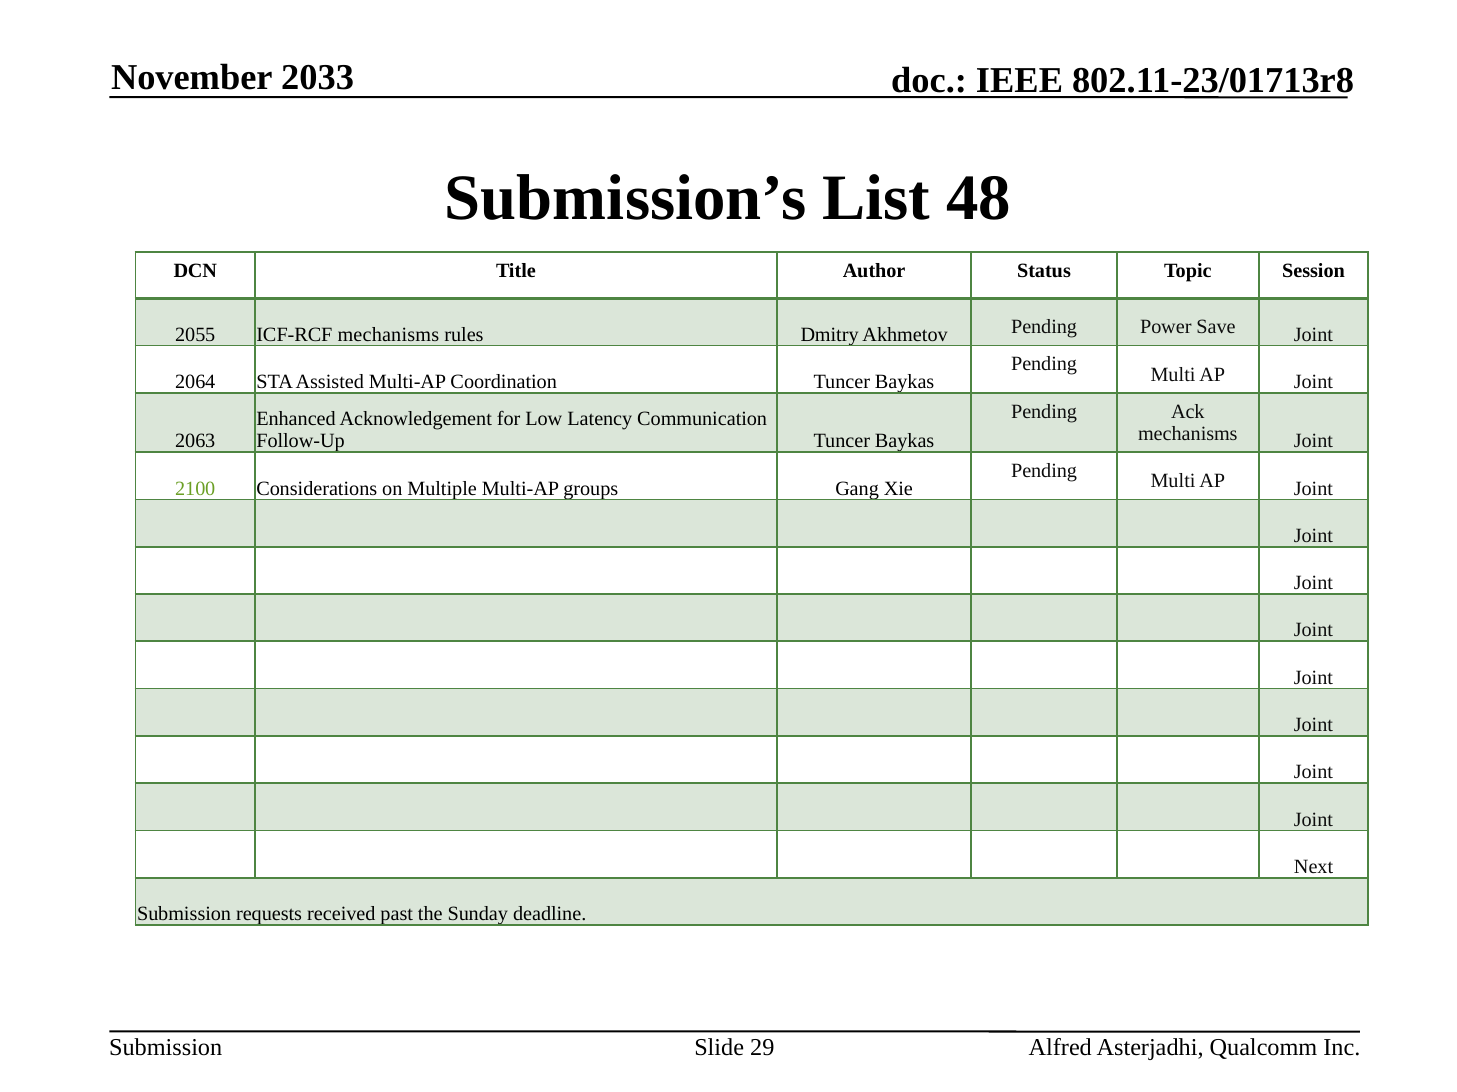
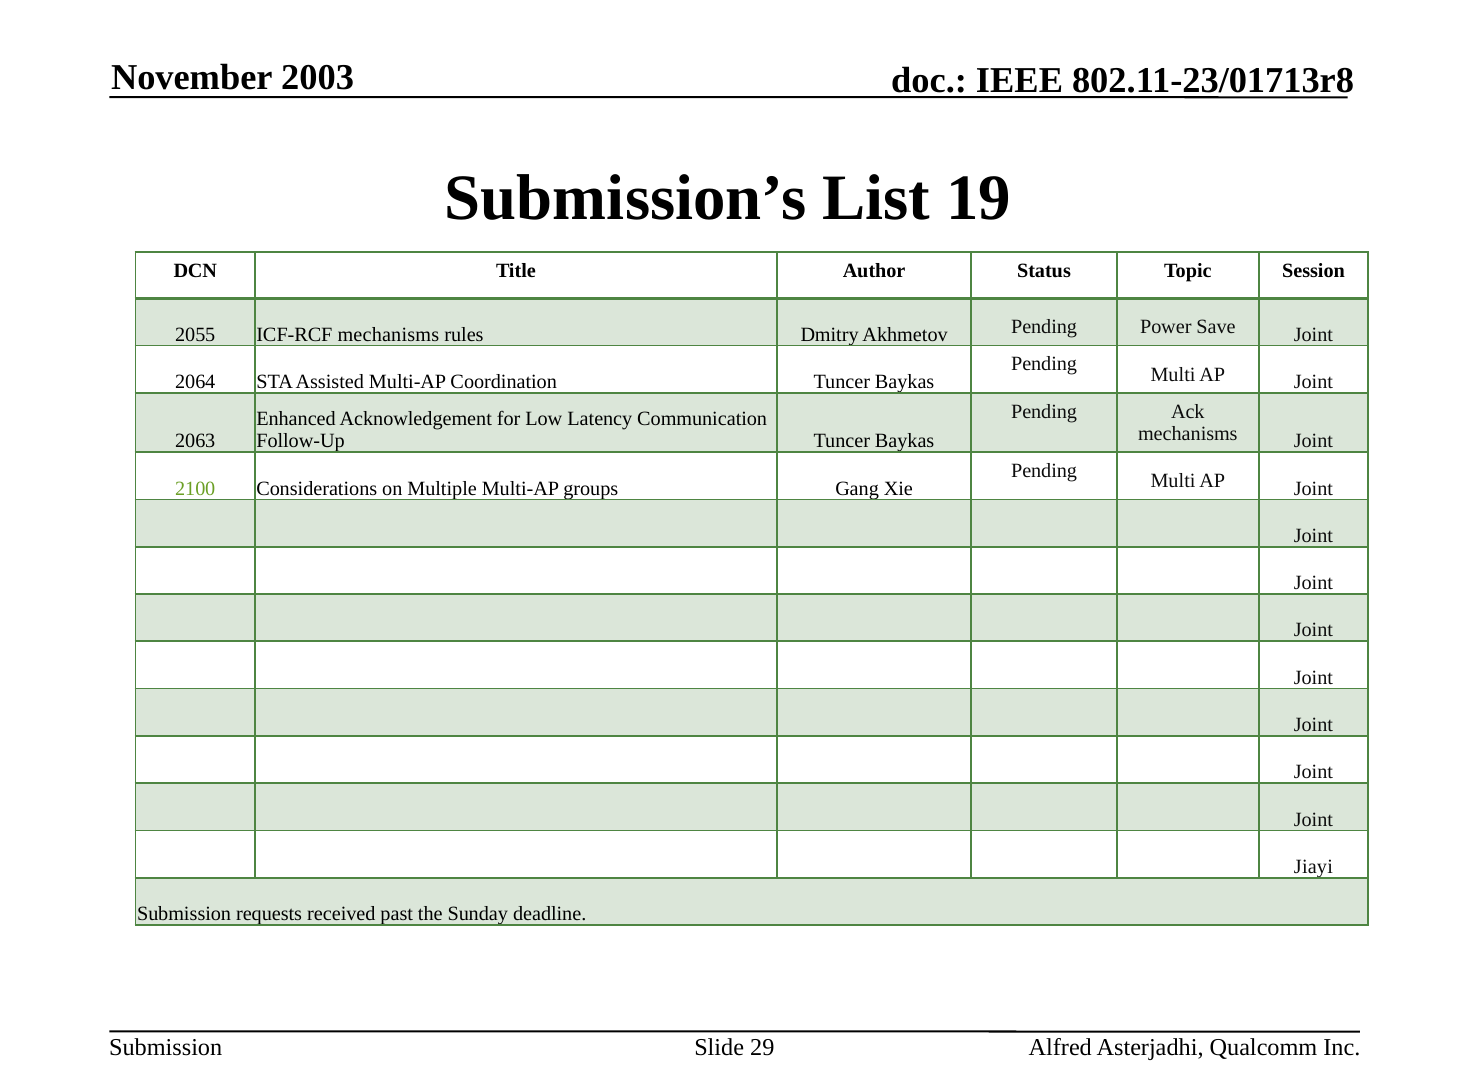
2033: 2033 -> 2003
48: 48 -> 19
Next: Next -> Jiayi
